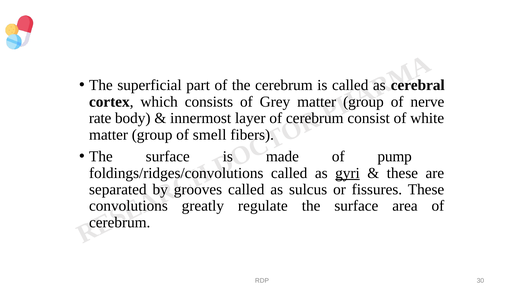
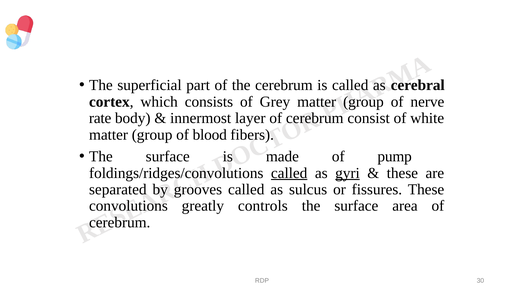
smell: smell -> blood
called at (289, 173) underline: none -> present
regulate: regulate -> controls
